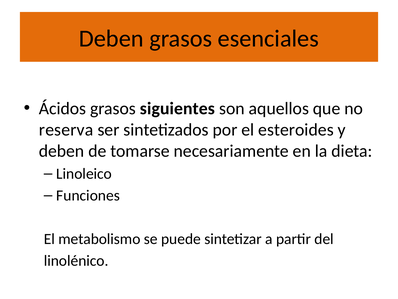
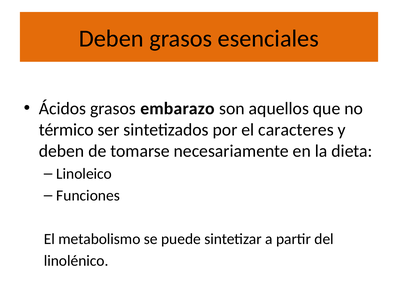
siguientes: siguientes -> embarazo
reserva: reserva -> térmico
esteroides: esteroides -> caracteres
